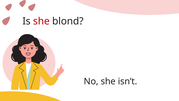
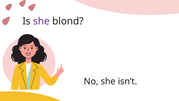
she at (41, 21) colour: red -> purple
